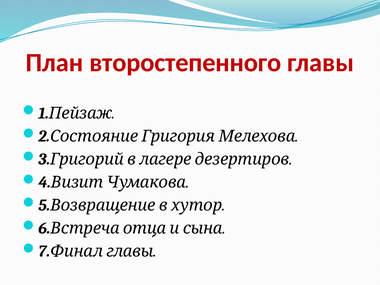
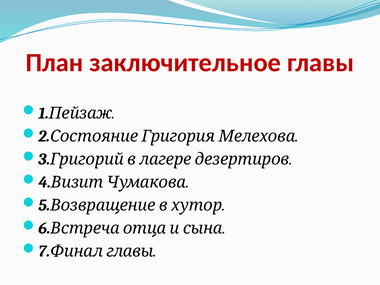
второстепенного: второстепенного -> заключительное
